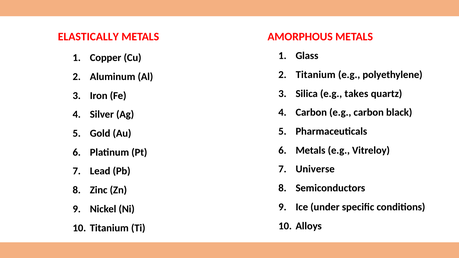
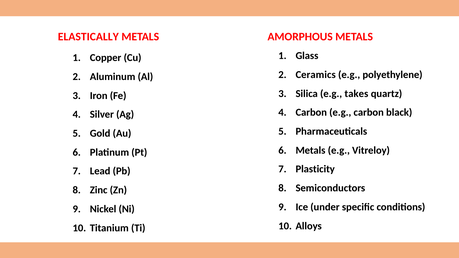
Titanium at (316, 75): Titanium -> Ceramics
Universe: Universe -> Plasticity
